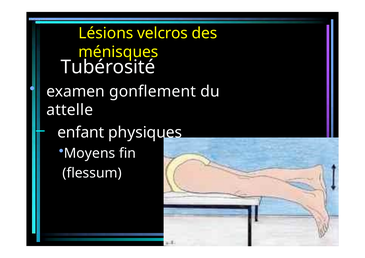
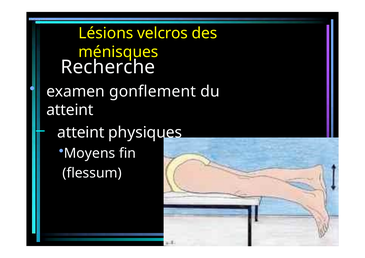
Tubérosité: Tubérosité -> Recherche
attelle at (70, 110): attelle -> atteint
enfant at (81, 133): enfant -> atteint
